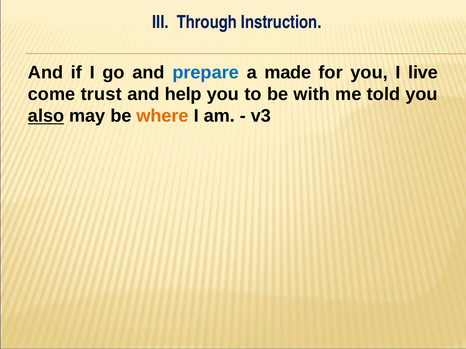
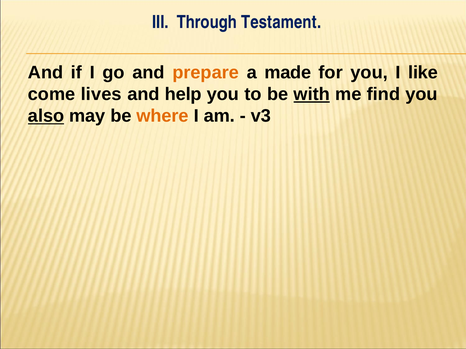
Instruction: Instruction -> Testament
prepare colour: blue -> orange
live: live -> like
trust: trust -> lives
with underline: none -> present
told: told -> find
